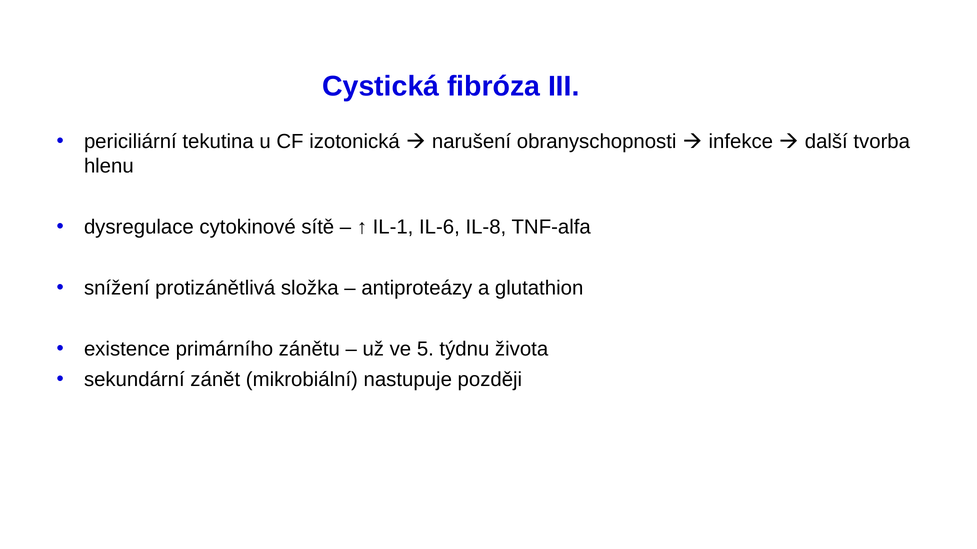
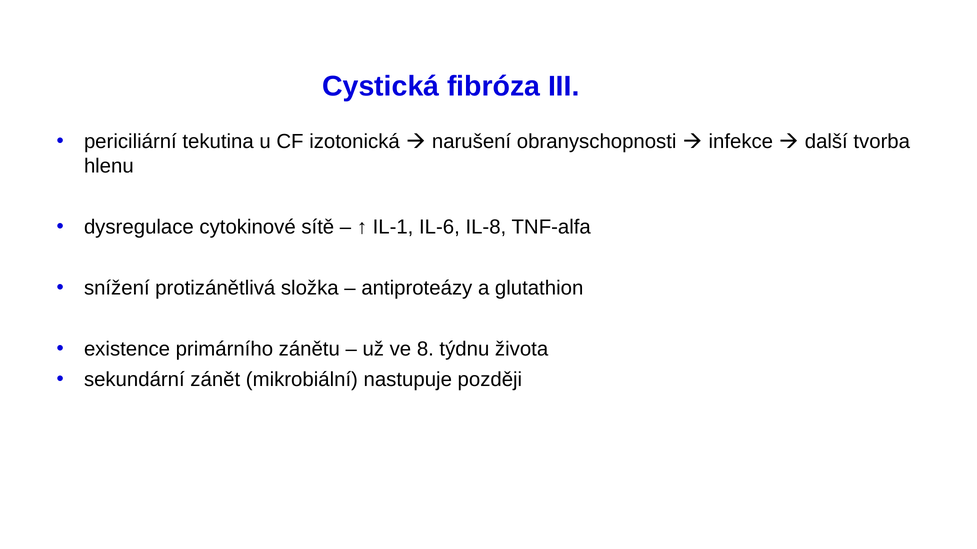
5: 5 -> 8
